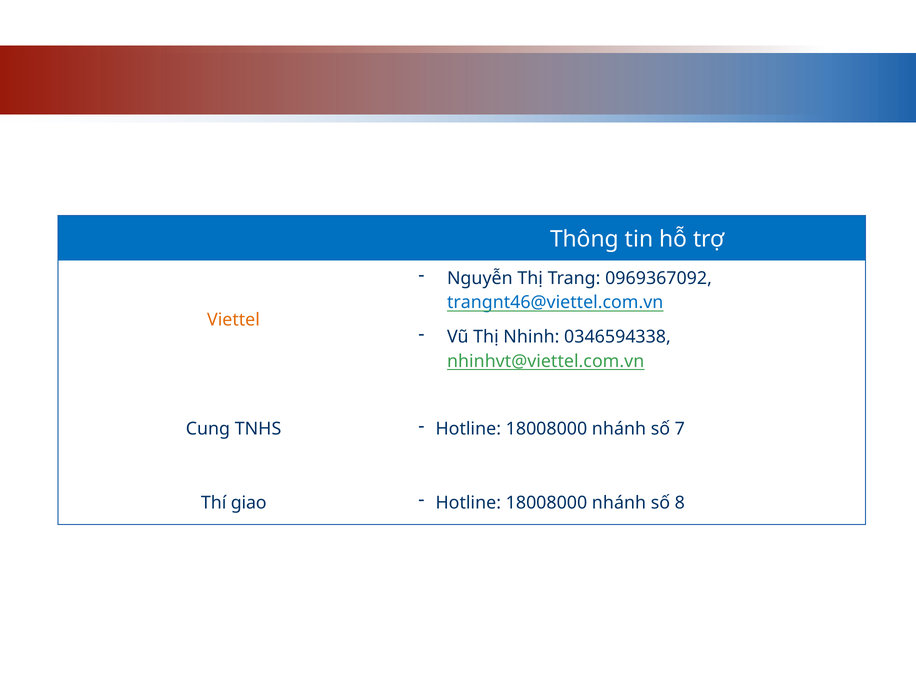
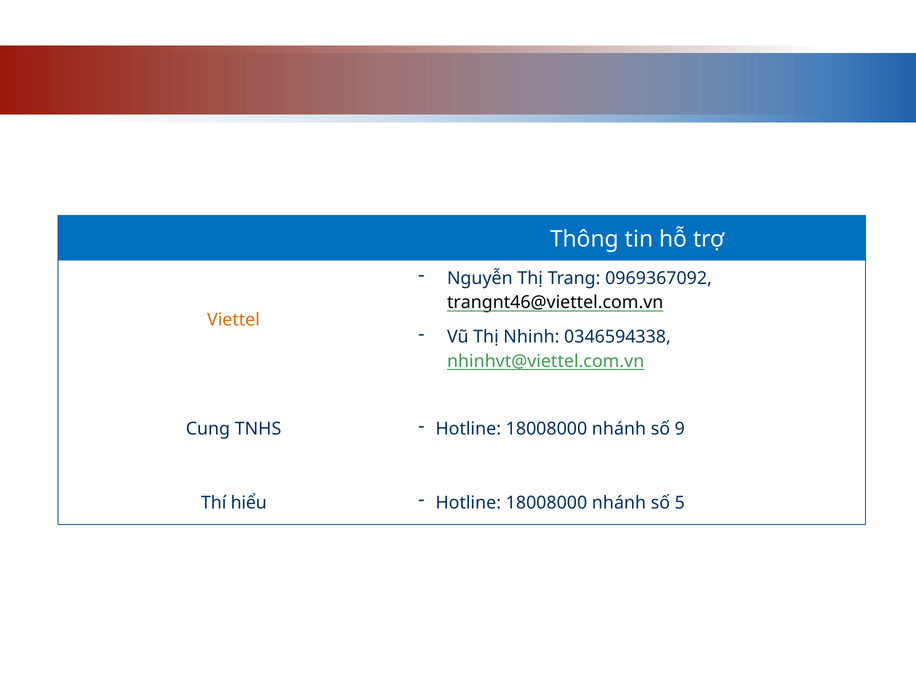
trangnt46@viettel.com.vn colour: blue -> black
7: 7 -> 9
giao: giao -> hiểu
8: 8 -> 5
